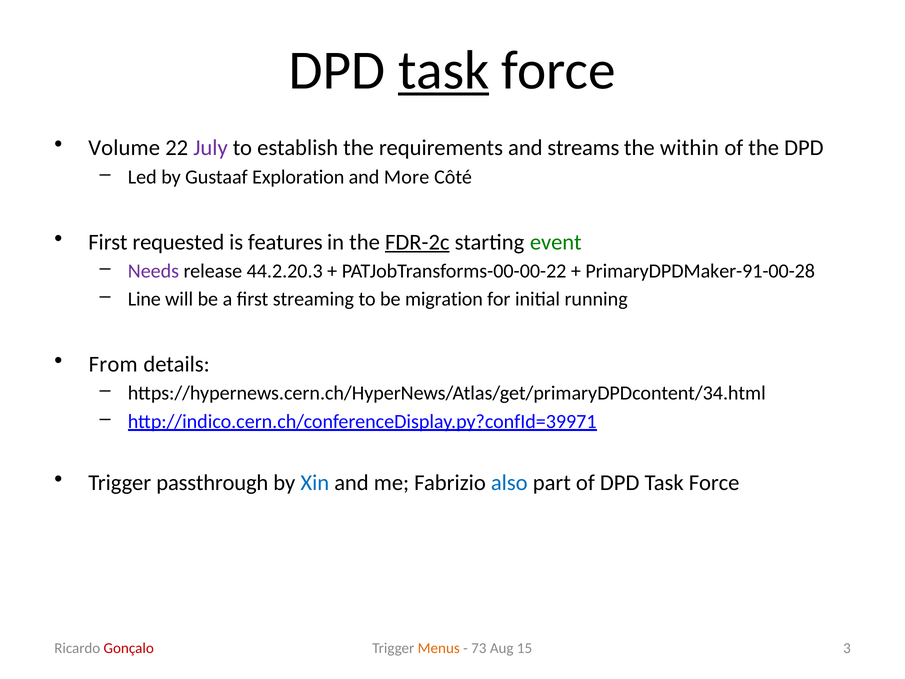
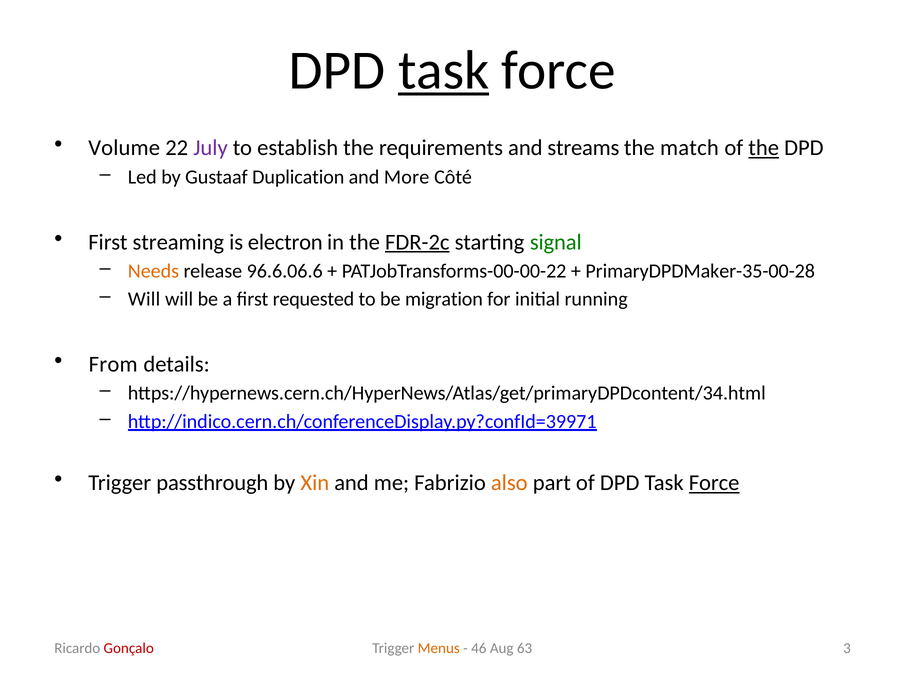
within: within -> match
the at (764, 148) underline: none -> present
Exploration: Exploration -> Duplication
requested: requested -> streaming
features: features -> electron
event: event -> signal
Needs colour: purple -> orange
44.2.20.3: 44.2.20.3 -> 96.6.06.6
PrimaryDPDMaker-91-00-28: PrimaryDPDMaker-91-00-28 -> PrimaryDPDMaker-35-00-28
Line at (144, 299): Line -> Will
streaming: streaming -> requested
Xin colour: blue -> orange
also colour: blue -> orange
Force at (714, 483) underline: none -> present
73: 73 -> 46
15: 15 -> 63
